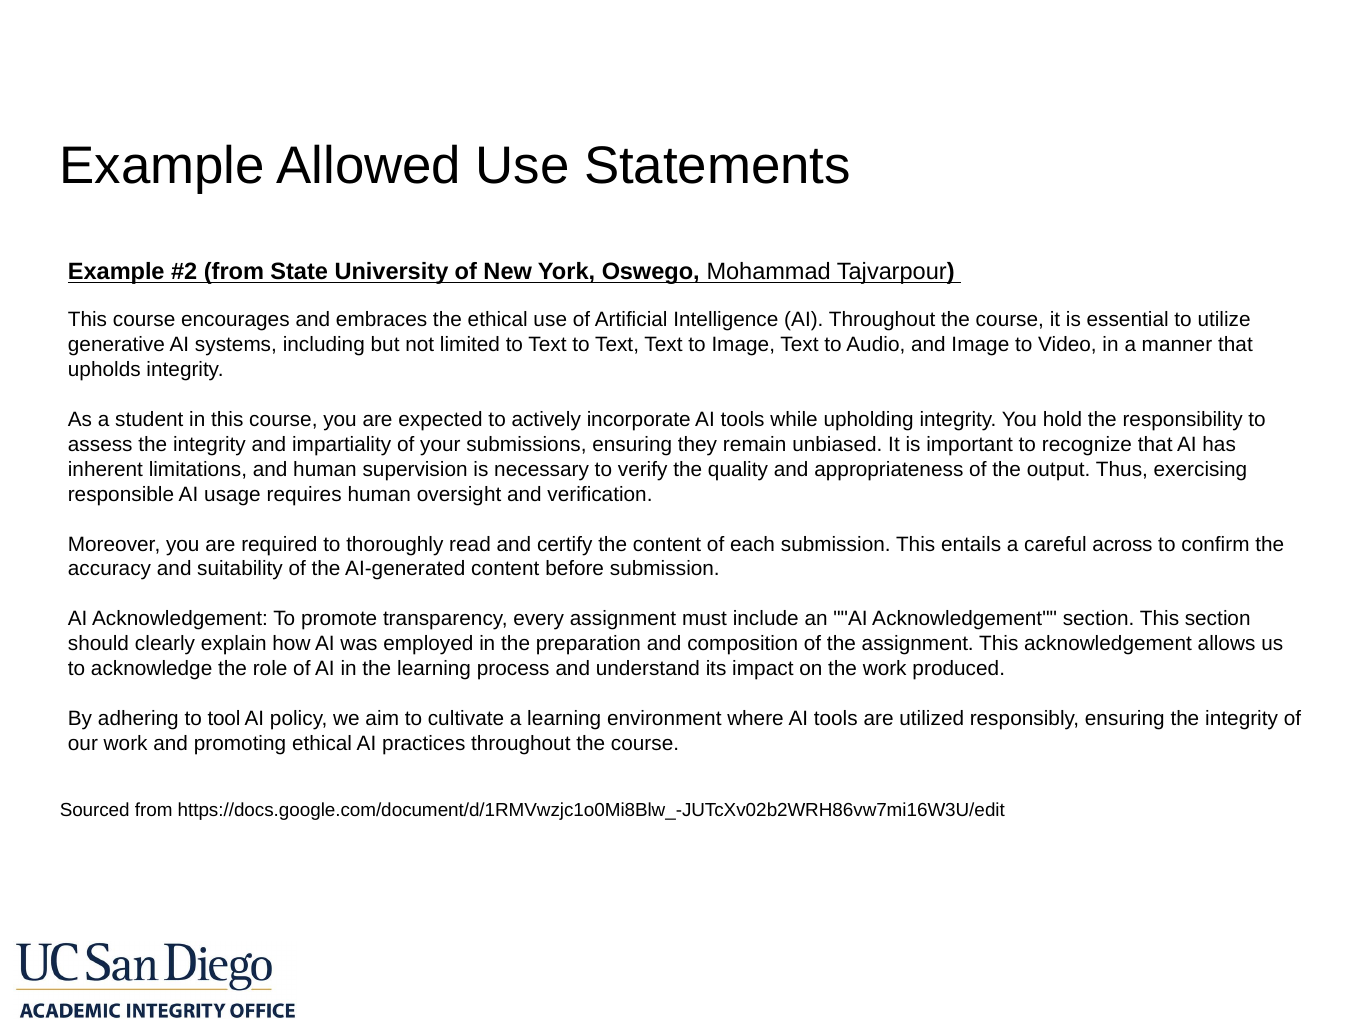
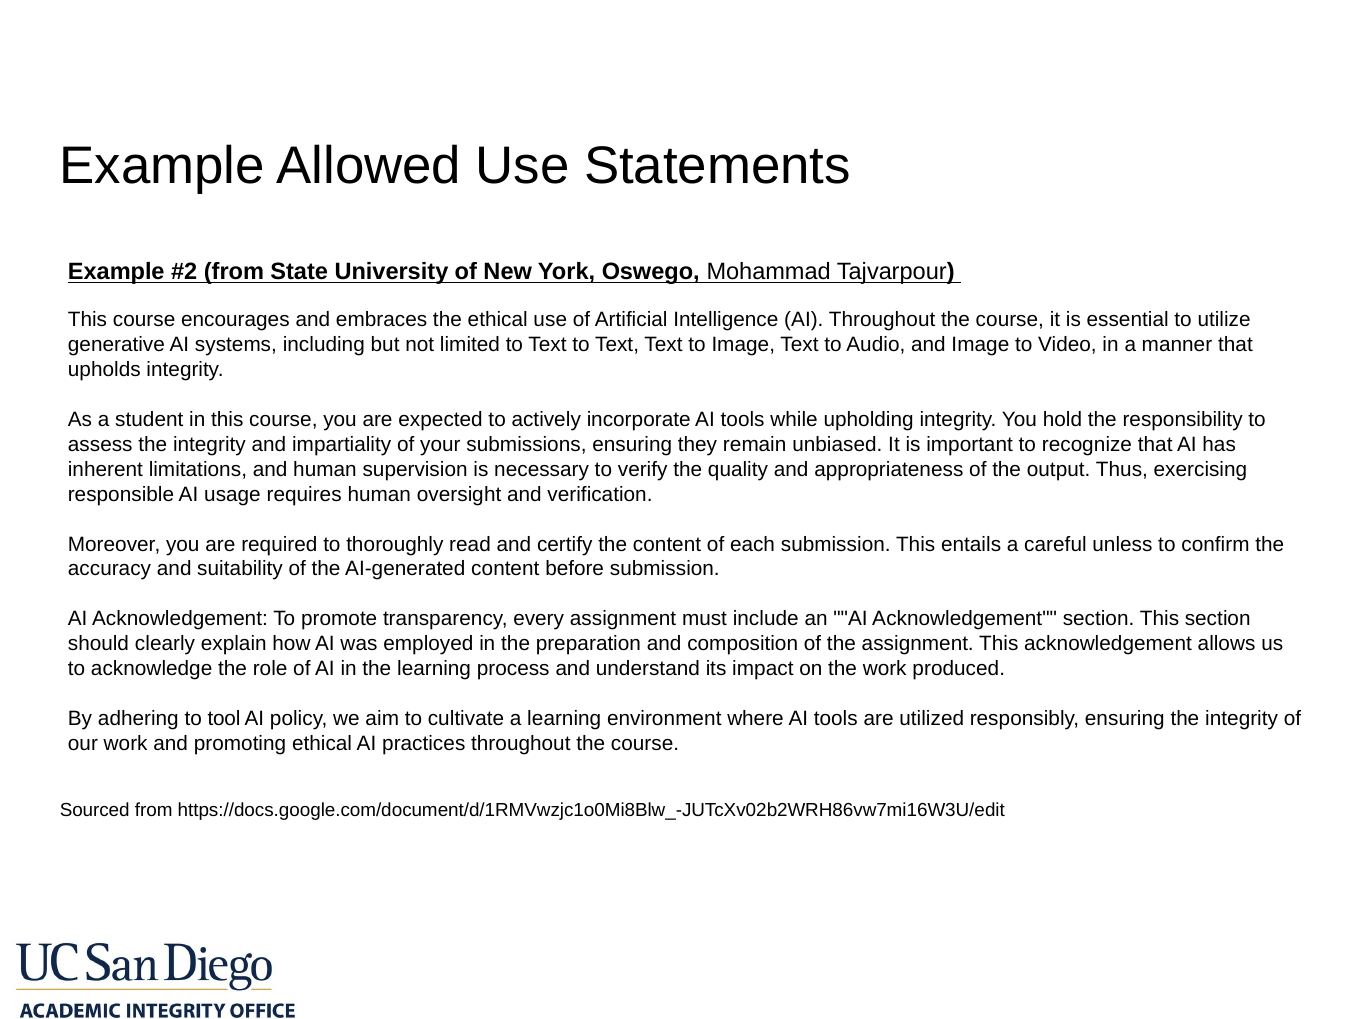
across: across -> unless
